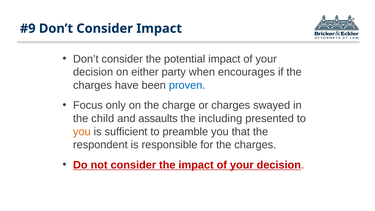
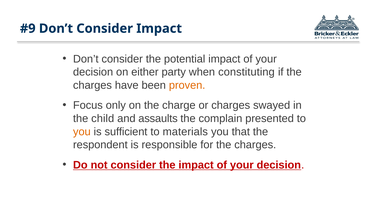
encourages: encourages -> constituting
proven colour: blue -> orange
including: including -> complain
preamble: preamble -> materials
